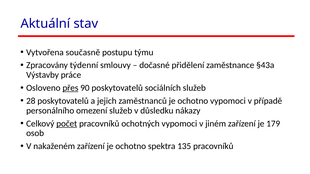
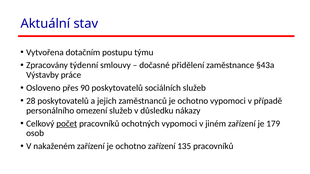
současně: současně -> dotačním
přes underline: present -> none
ochotno spektra: spektra -> zařízení
